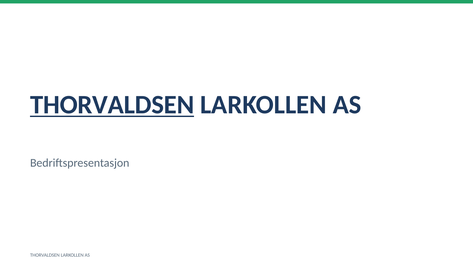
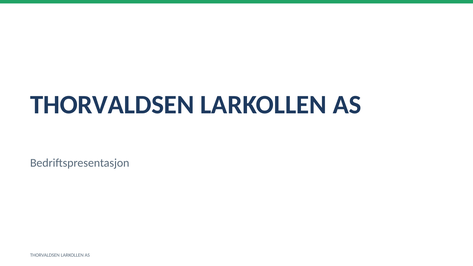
THORVALDSEN at (112, 105) underline: present -> none
